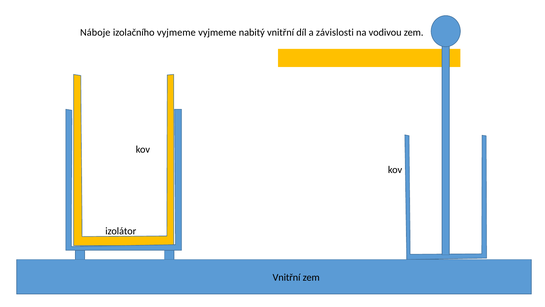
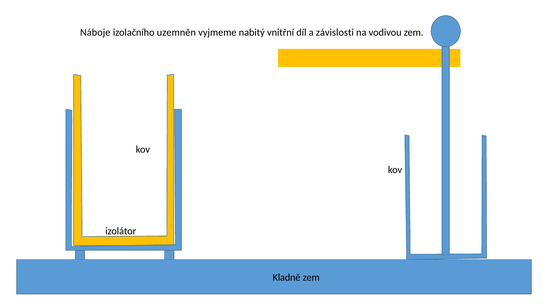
izolačního vyjmeme: vyjmeme -> uzemněn
Vnitřní at (287, 277): Vnitřní -> Kladně
